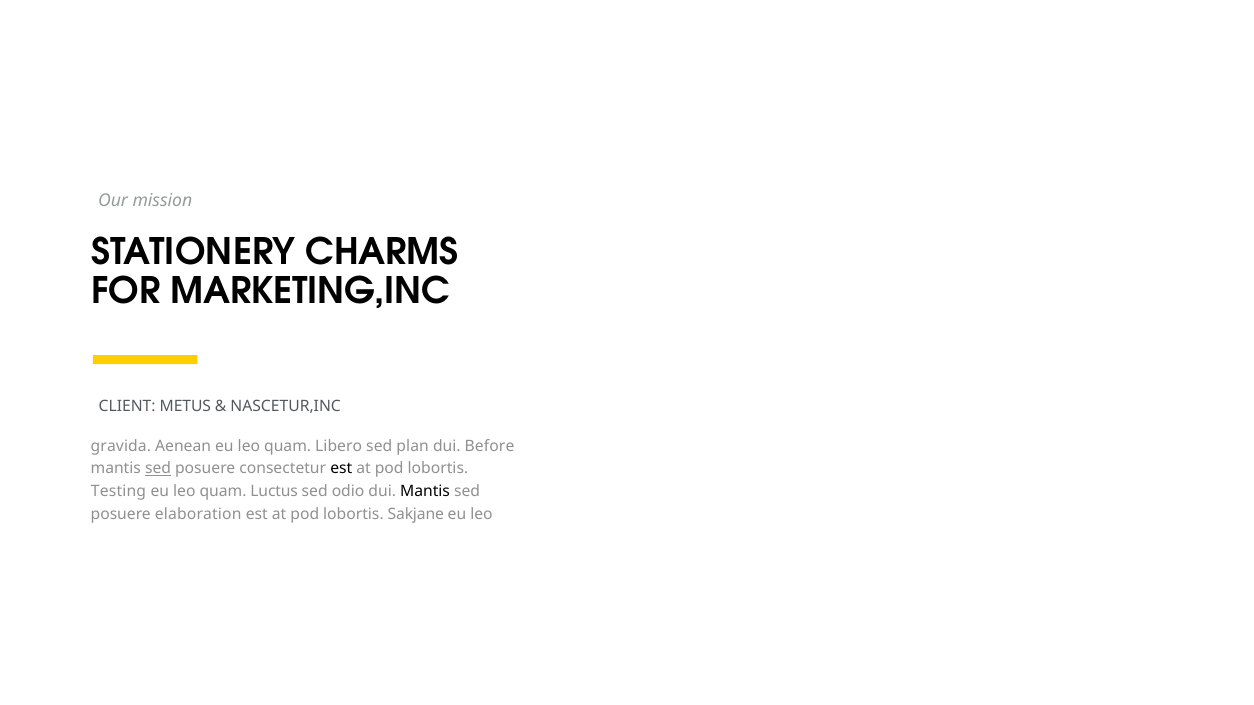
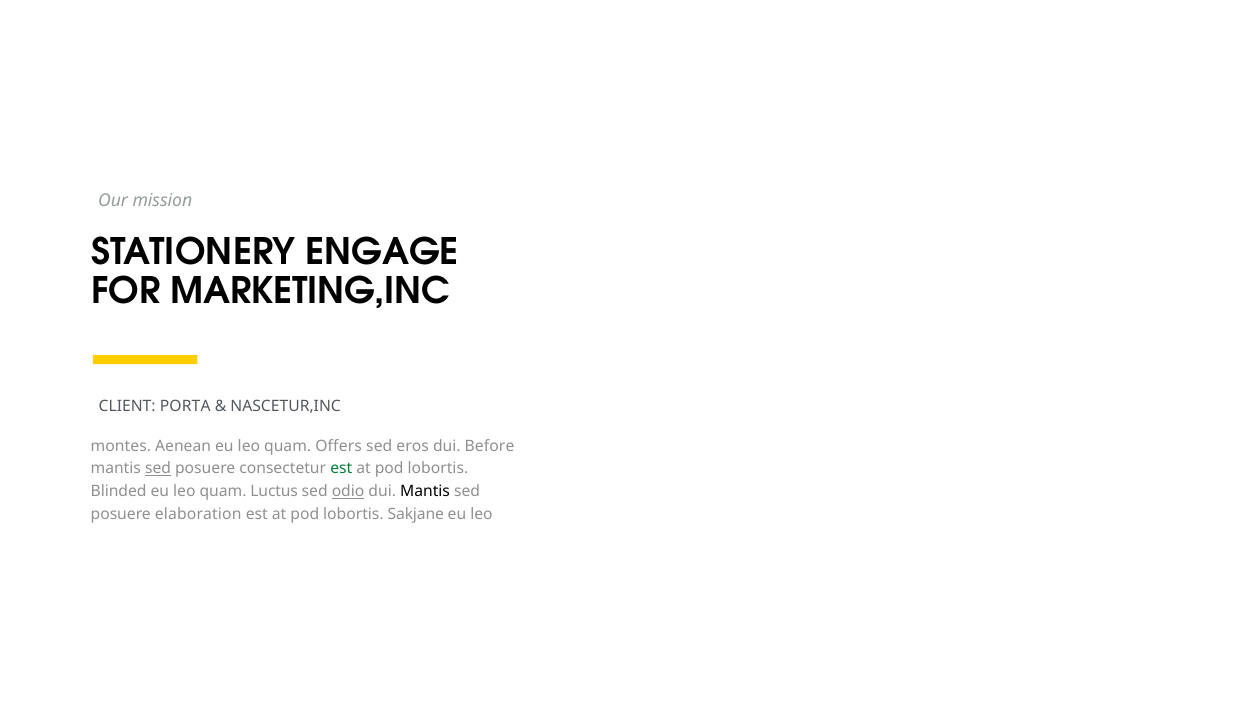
CHARMS: CHARMS -> ENGAGE
METUS: METUS -> PORTA
gravida: gravida -> montes
Libero: Libero -> Offers
plan: plan -> eros
est at (341, 469) colour: black -> green
Testing: Testing -> Blinded
odio underline: none -> present
